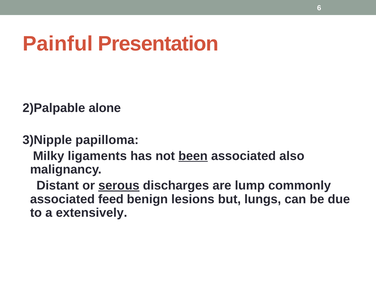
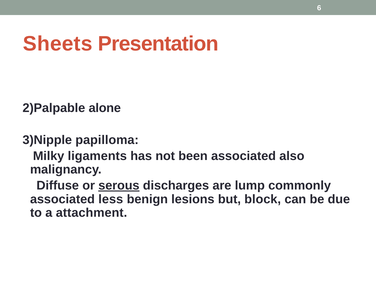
Painful: Painful -> Sheets
been underline: present -> none
Distant: Distant -> Diffuse
feed: feed -> less
lungs: lungs -> block
extensively: extensively -> attachment
